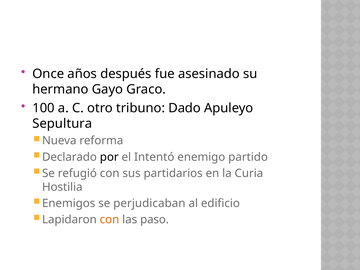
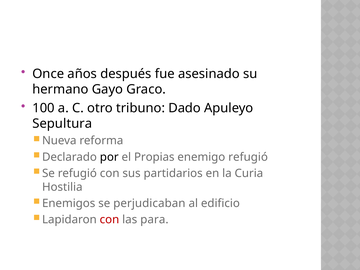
Intentó: Intentó -> Propias
enemigo partido: partido -> refugió
con at (109, 220) colour: orange -> red
paso: paso -> para
